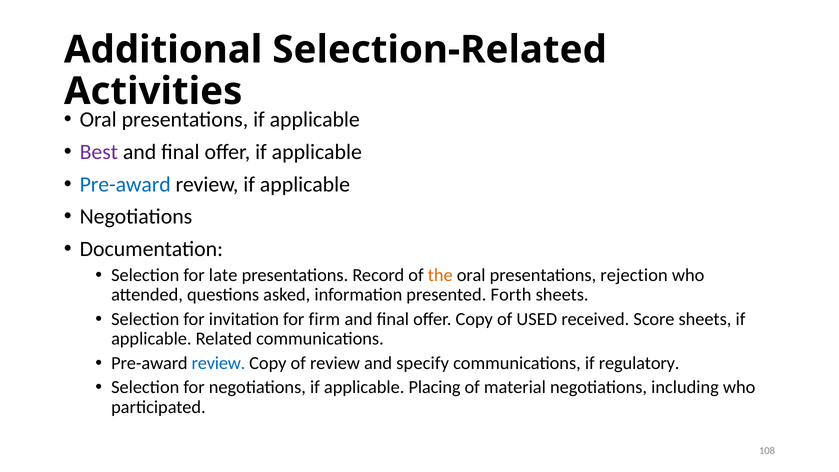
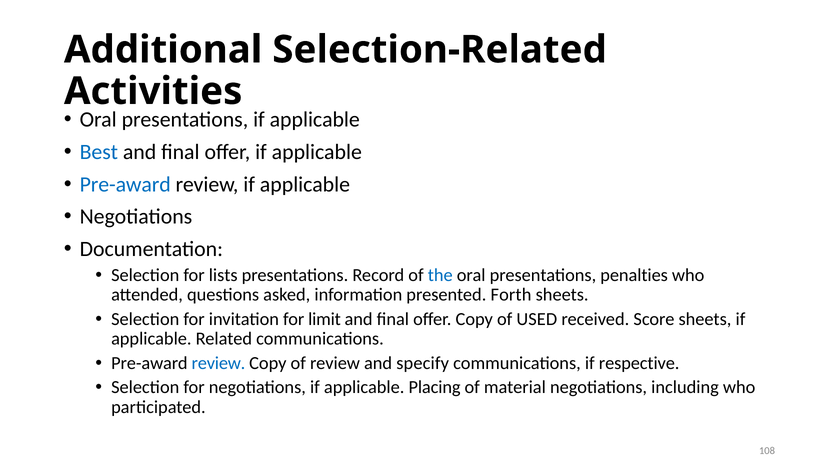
Best colour: purple -> blue
late: late -> lists
the colour: orange -> blue
rejection: rejection -> penalties
firm: firm -> limit
regulatory: regulatory -> respective
